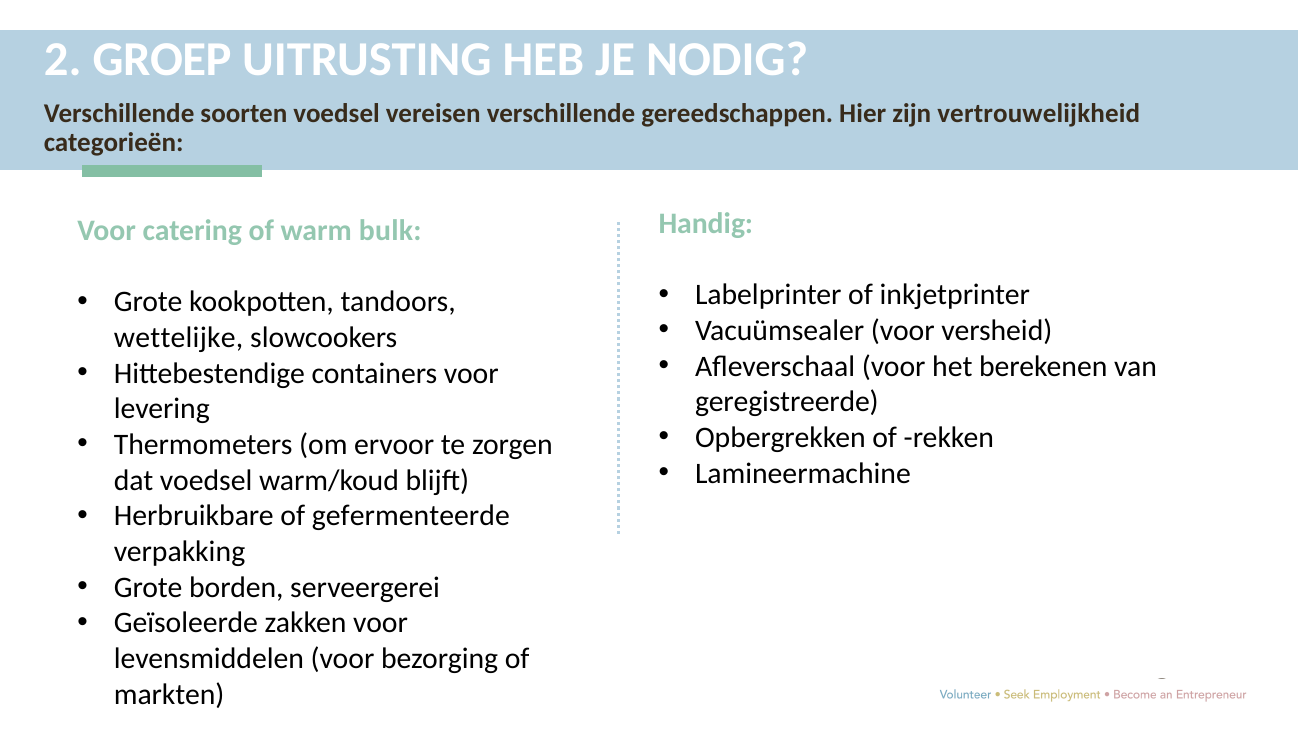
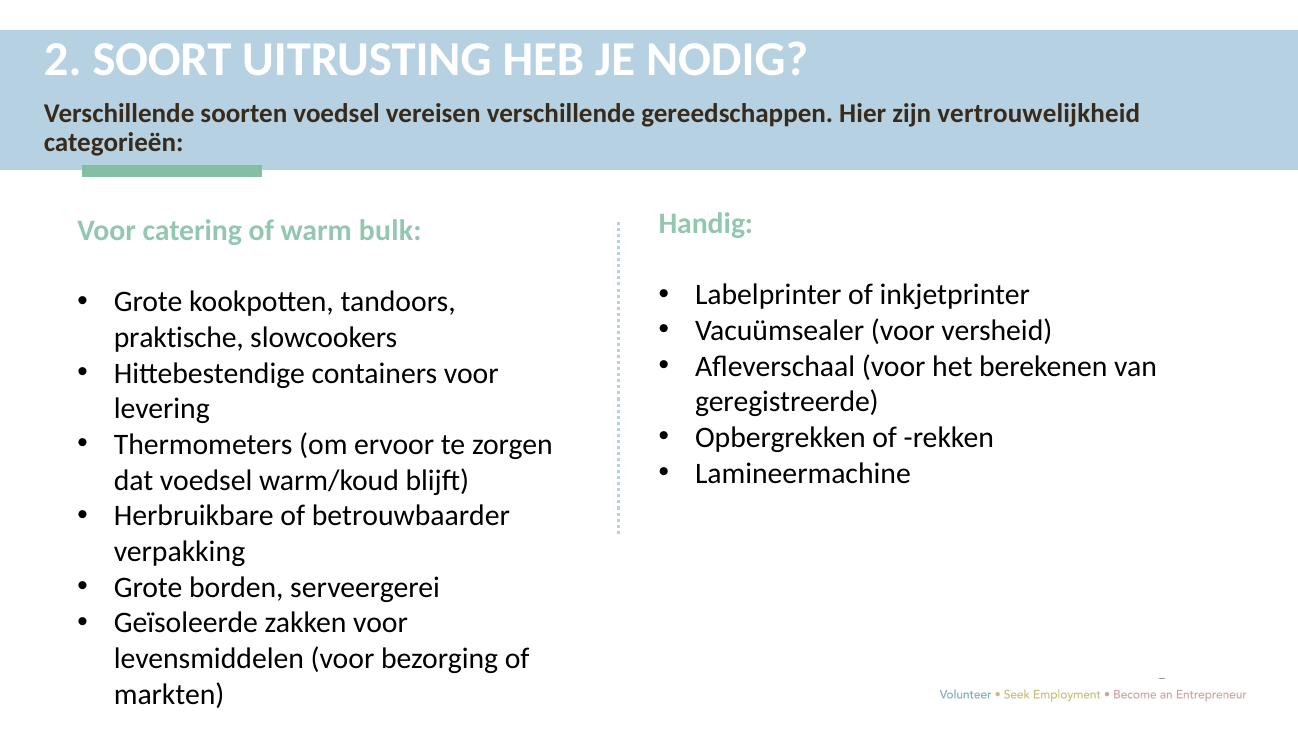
GROEP: GROEP -> SOORT
wettelijke: wettelijke -> praktische
gefermenteerde: gefermenteerde -> betrouwbaarder
